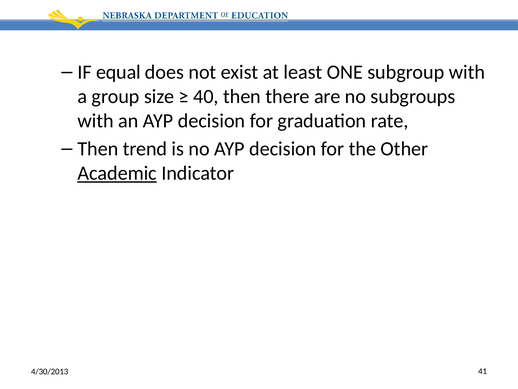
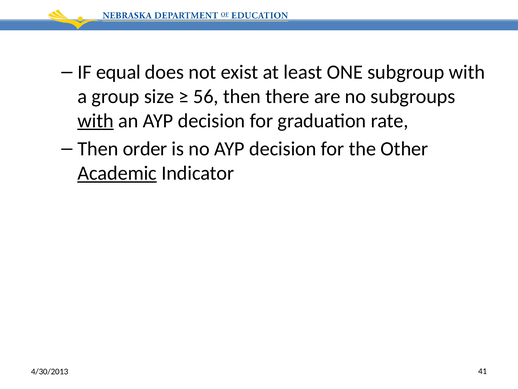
40: 40 -> 56
with at (96, 121) underline: none -> present
trend: trend -> order
